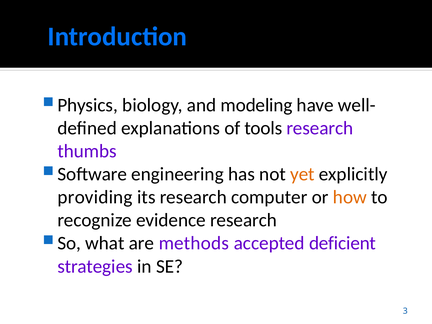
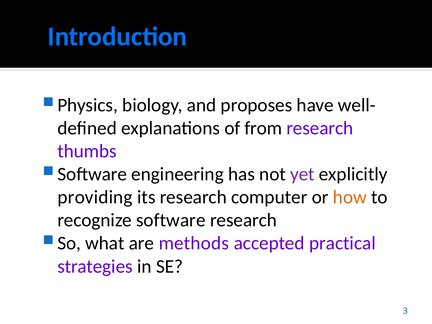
modeling: modeling -> proposes
tools: tools -> from
yet colour: orange -> purple
evidence: evidence -> software
deficient: deficient -> practical
